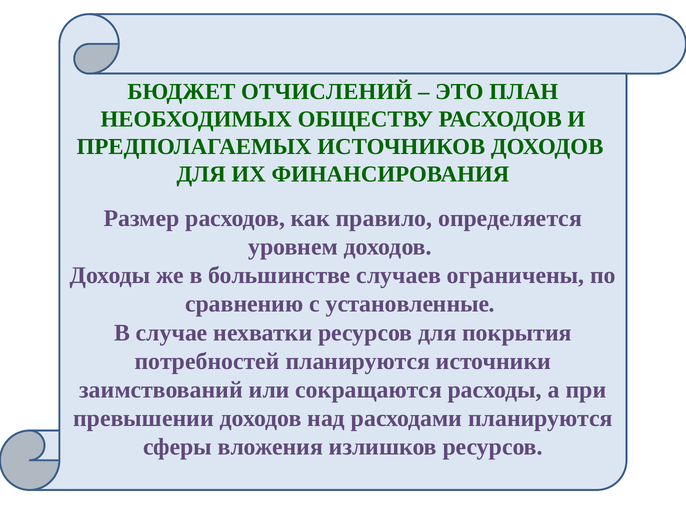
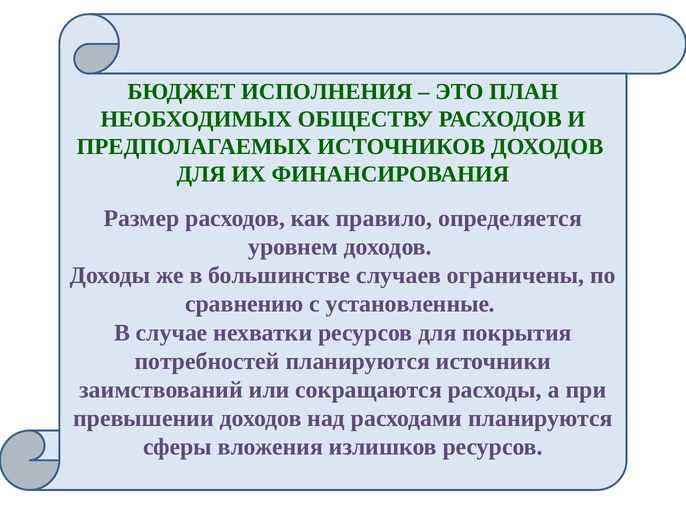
ОТЧИСЛЕНИЙ: ОТЧИСЛЕНИЙ -> ИСПОЛНЕНИЯ
